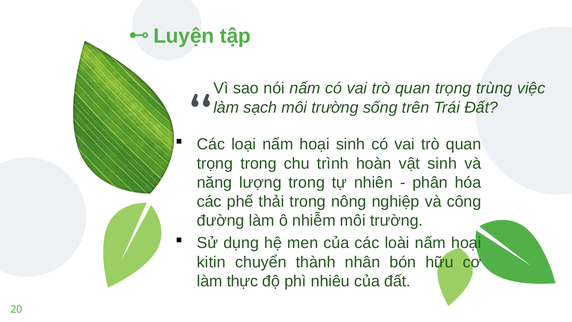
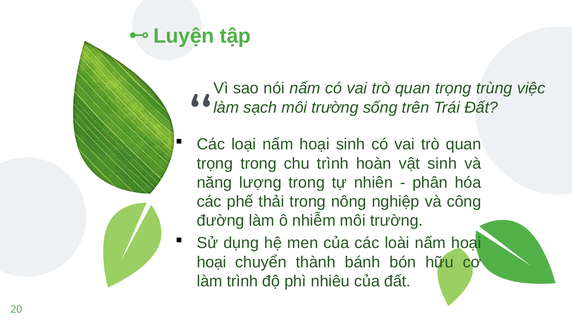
kitin at (211, 262): kitin -> hoại
nhân: nhân -> bánh
làm thực: thực -> trình
